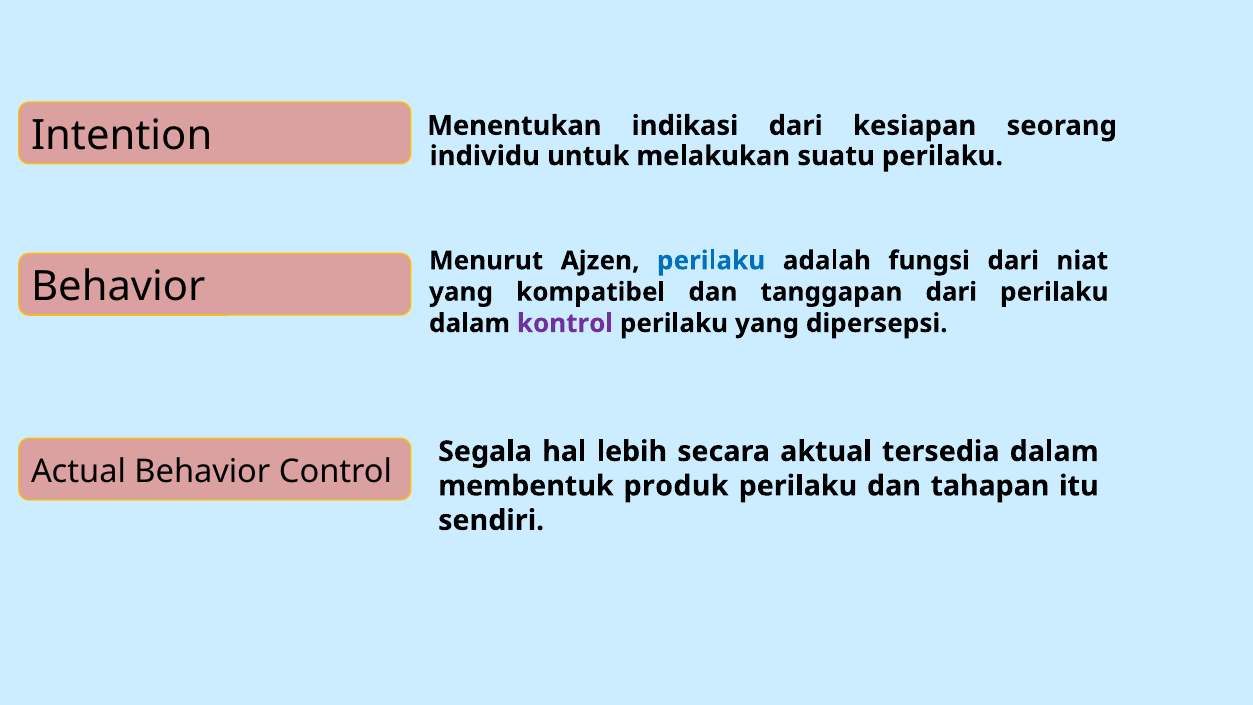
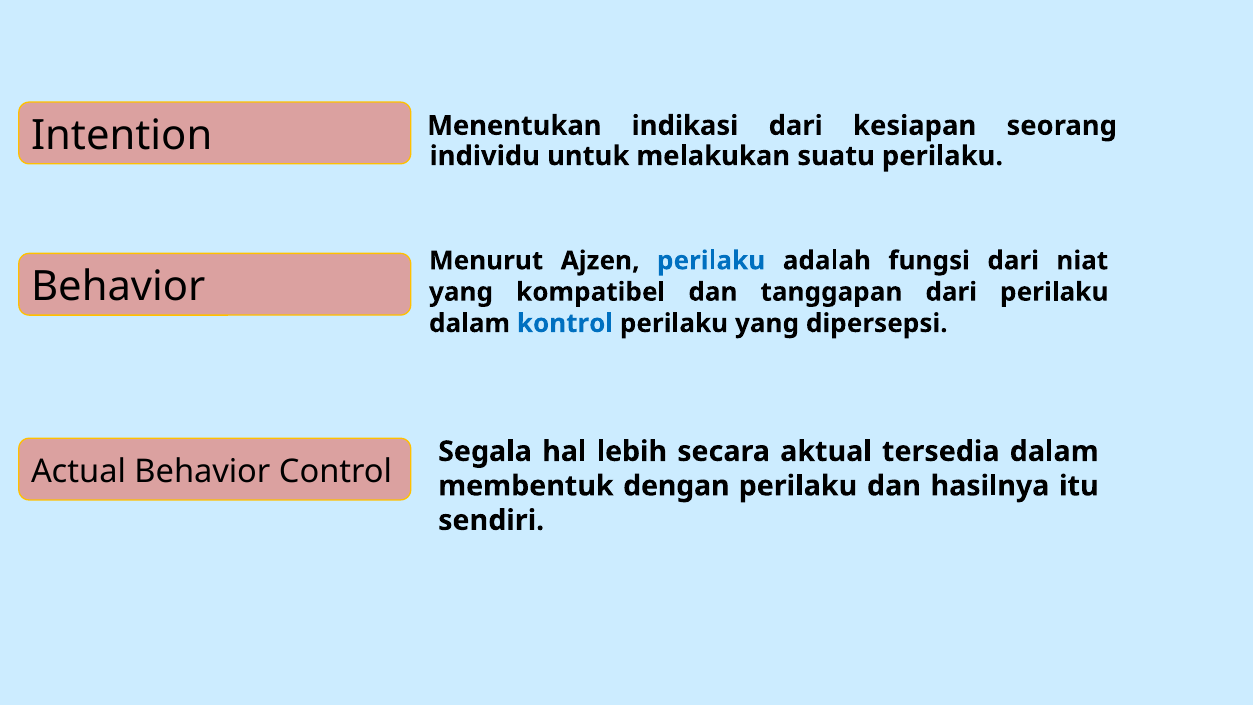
kontrol colour: purple -> blue
produk: produk -> dengan
tahapan: tahapan -> hasilnya
